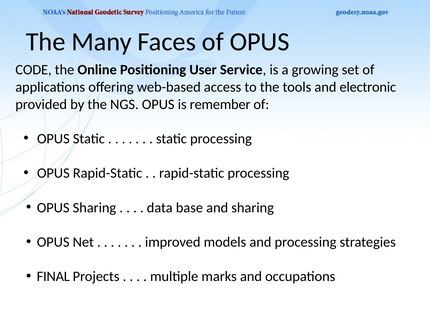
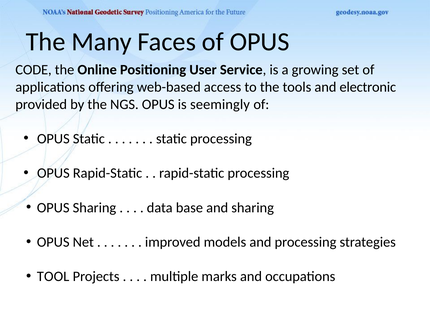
remember: remember -> seemingly
FINAL: FINAL -> TOOL
